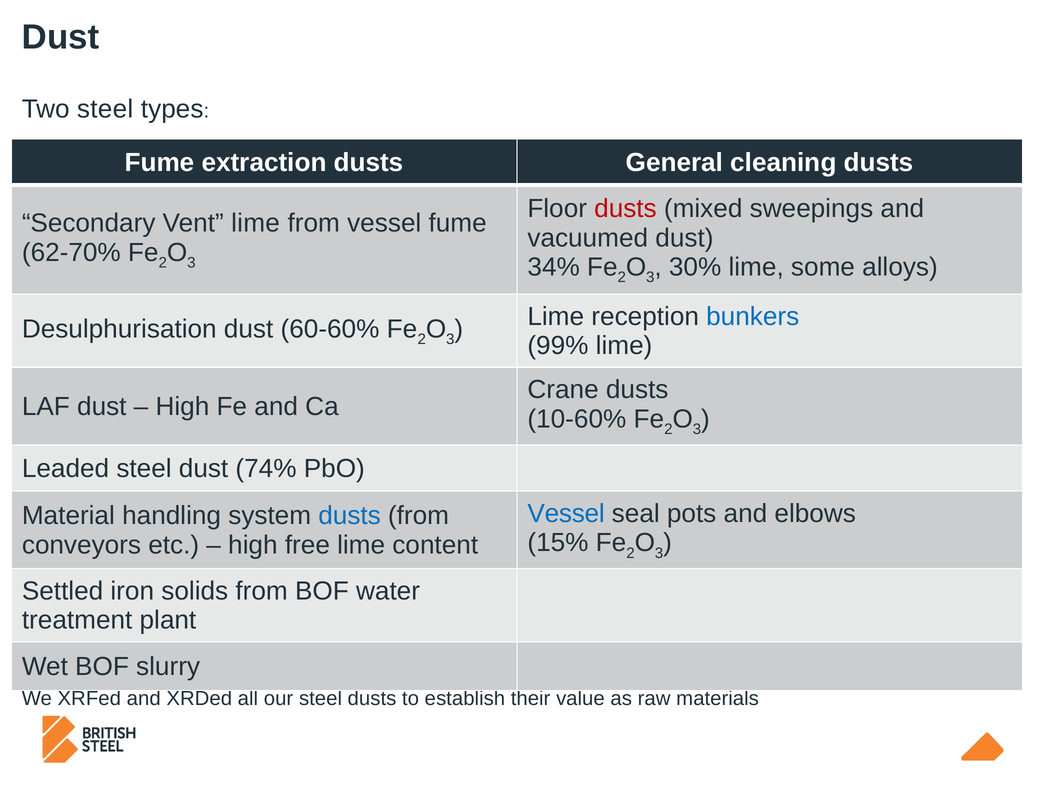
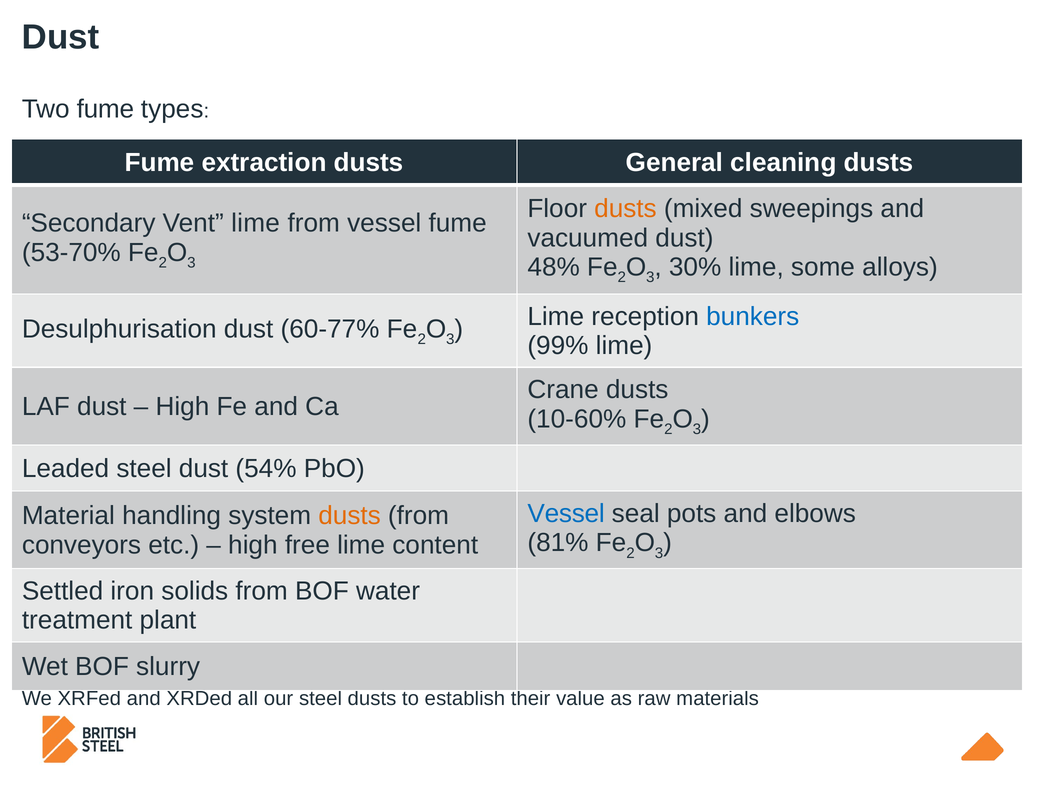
Two steel: steel -> fume
dusts at (625, 209) colour: red -> orange
62-70%: 62-70% -> 53-70%
34%: 34% -> 48%
60-60%: 60-60% -> 60-77%
74%: 74% -> 54%
dusts at (350, 516) colour: blue -> orange
15%: 15% -> 81%
